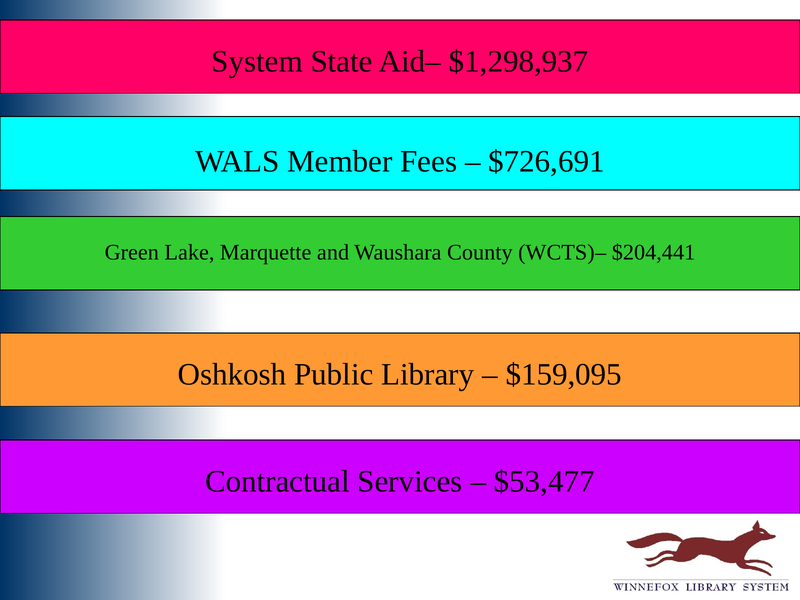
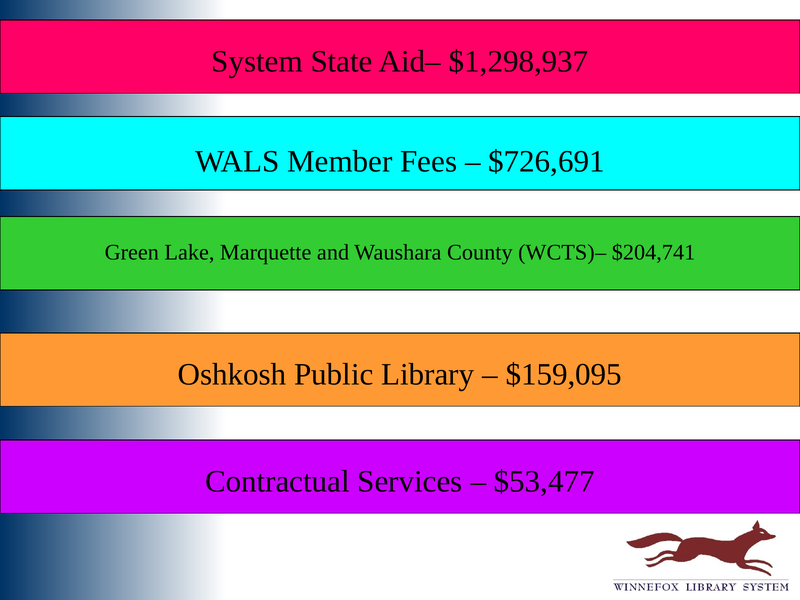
$204,441: $204,441 -> $204,741
